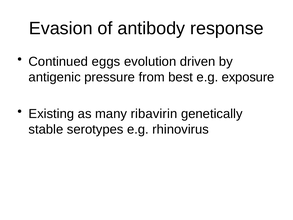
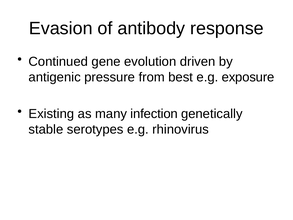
eggs: eggs -> gene
ribavirin: ribavirin -> infection
